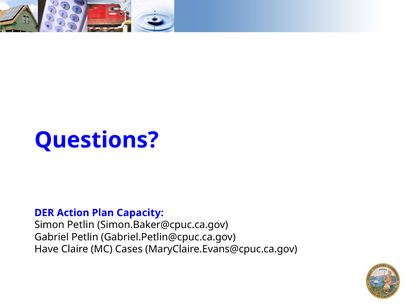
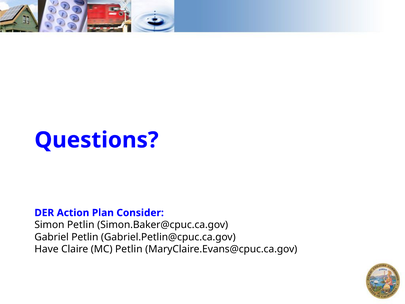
Capacity: Capacity -> Consider
MC Cases: Cases -> Petlin
